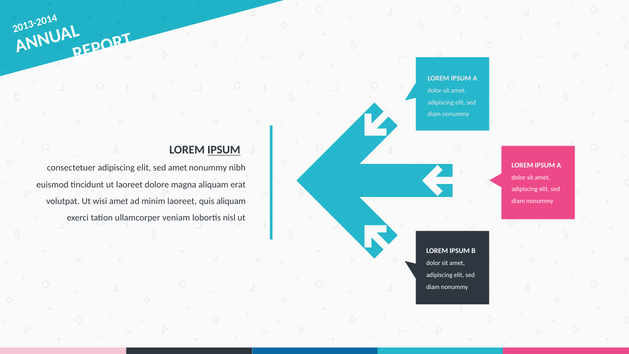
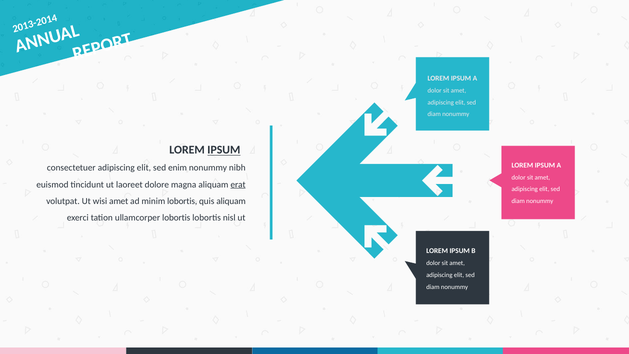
sed amet: amet -> enim
erat underline: none -> present
minim laoreet: laoreet -> lobortis
ullamcorper veniam: veniam -> lobortis
